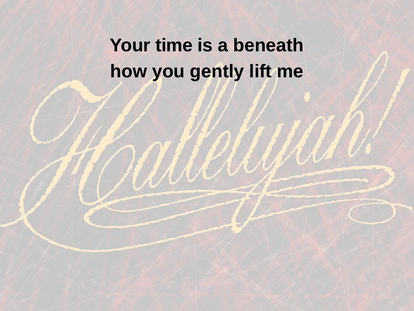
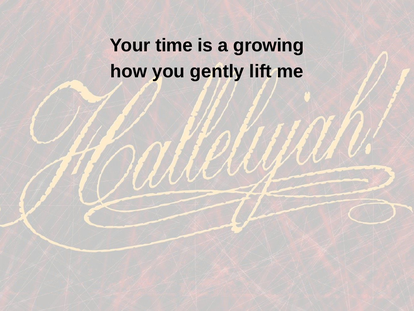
beneath: beneath -> growing
